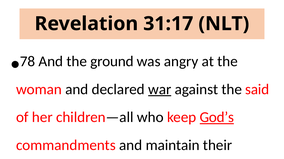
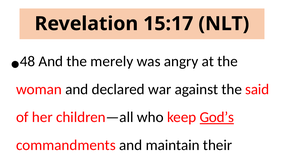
31:17: 31:17 -> 15:17
78: 78 -> 48
ground: ground -> merely
war underline: present -> none
